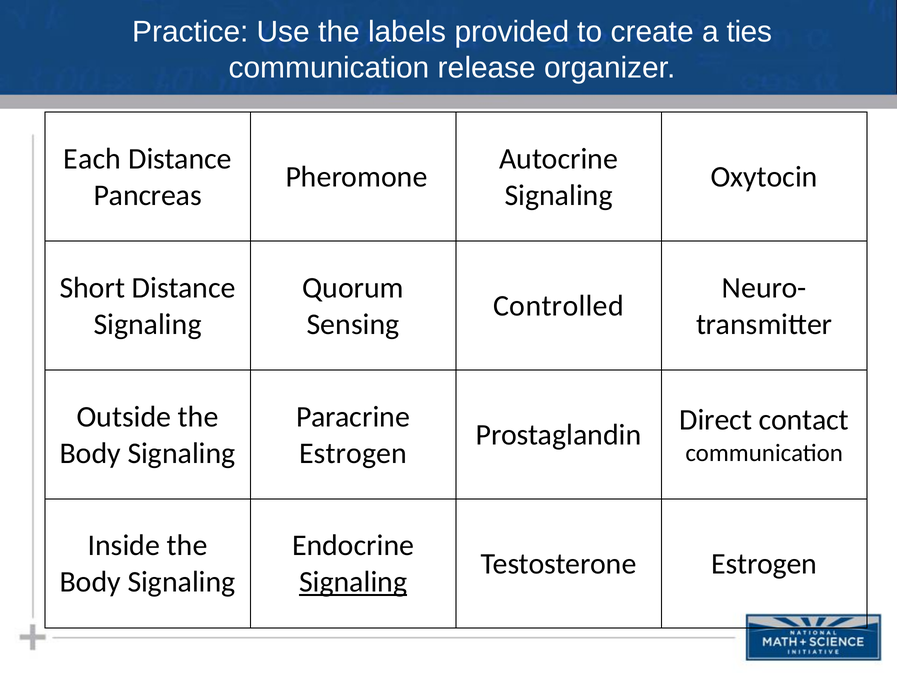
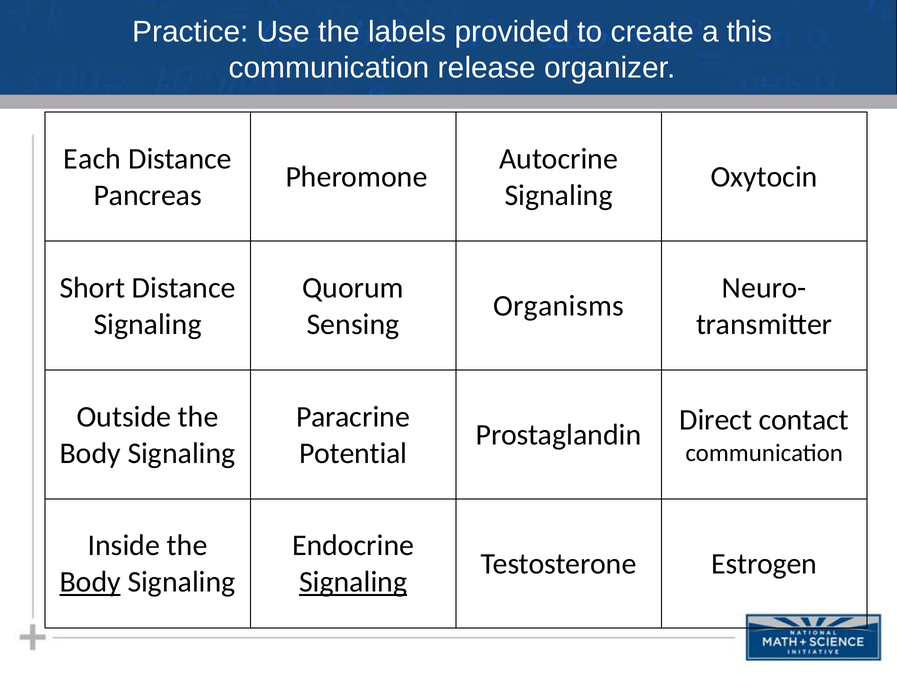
ties: ties -> this
Controlled: Controlled -> Organisms
Estrogen at (353, 453): Estrogen -> Potential
Body at (90, 582) underline: none -> present
